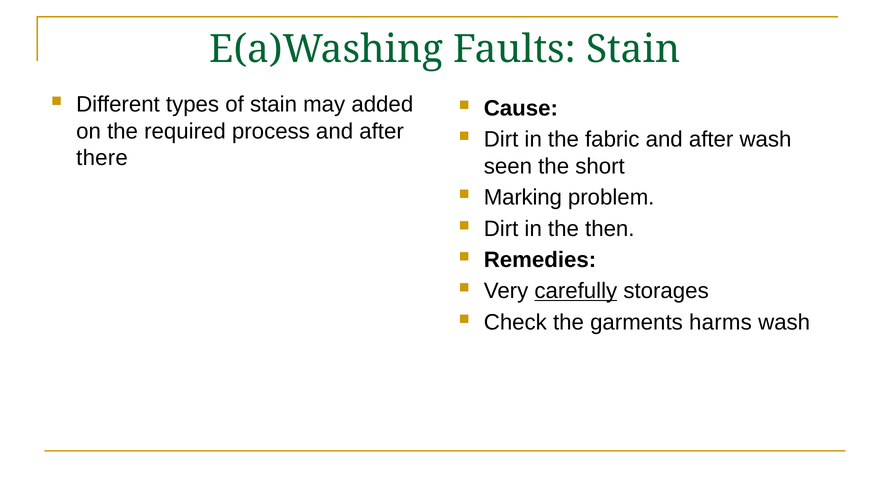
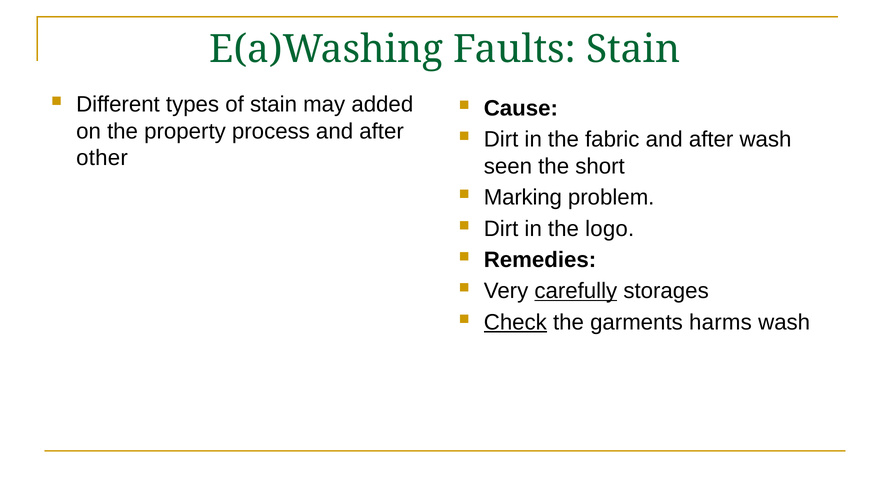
required: required -> property
there: there -> other
then: then -> logo
Check underline: none -> present
